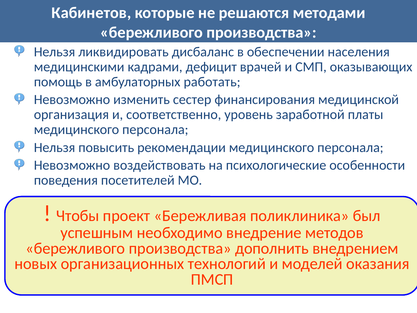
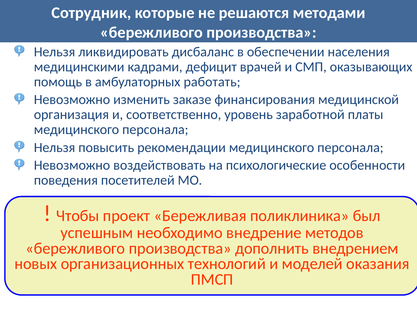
Кабинетов: Кабинетов -> Сотрудник
сестер: сестер -> заказе
